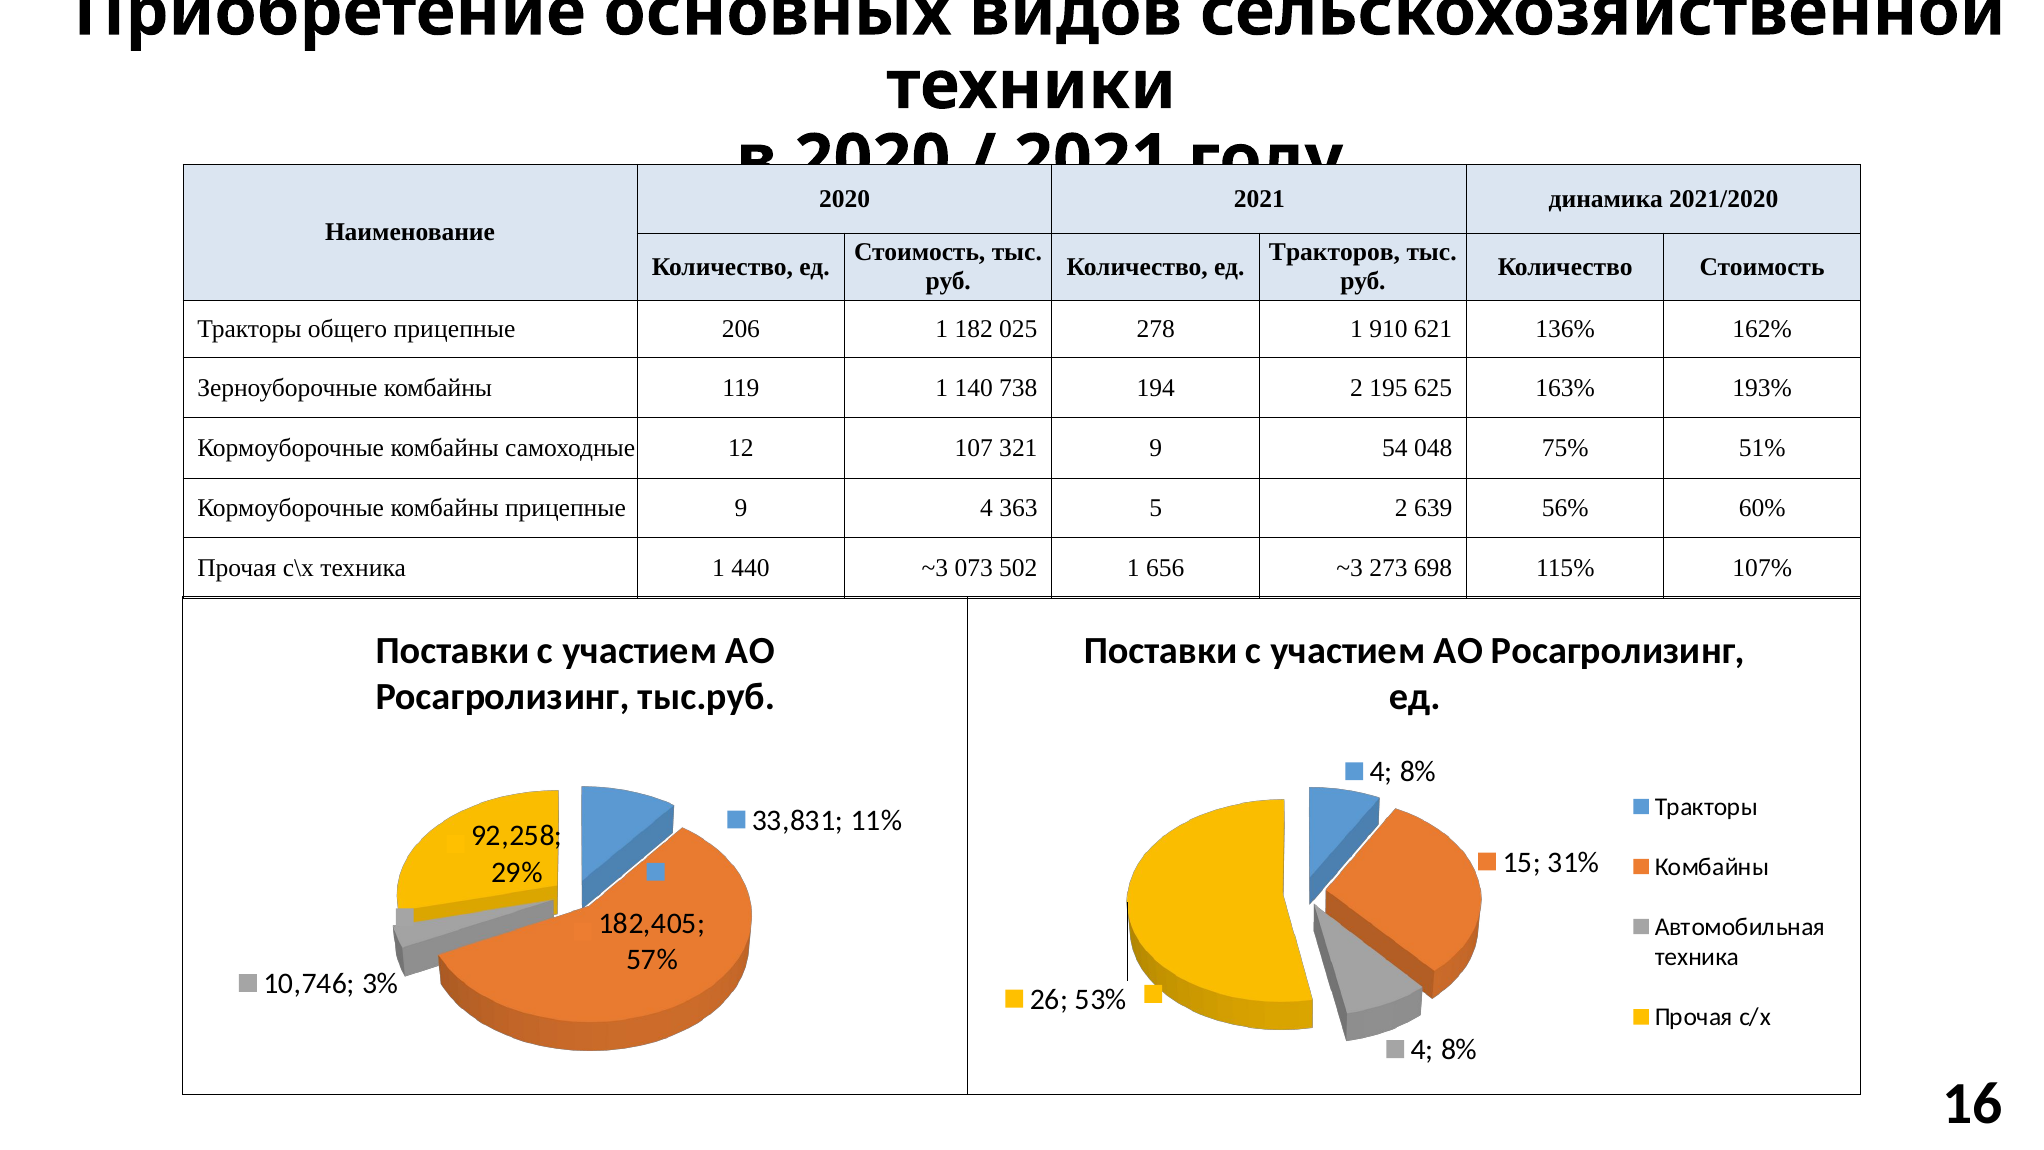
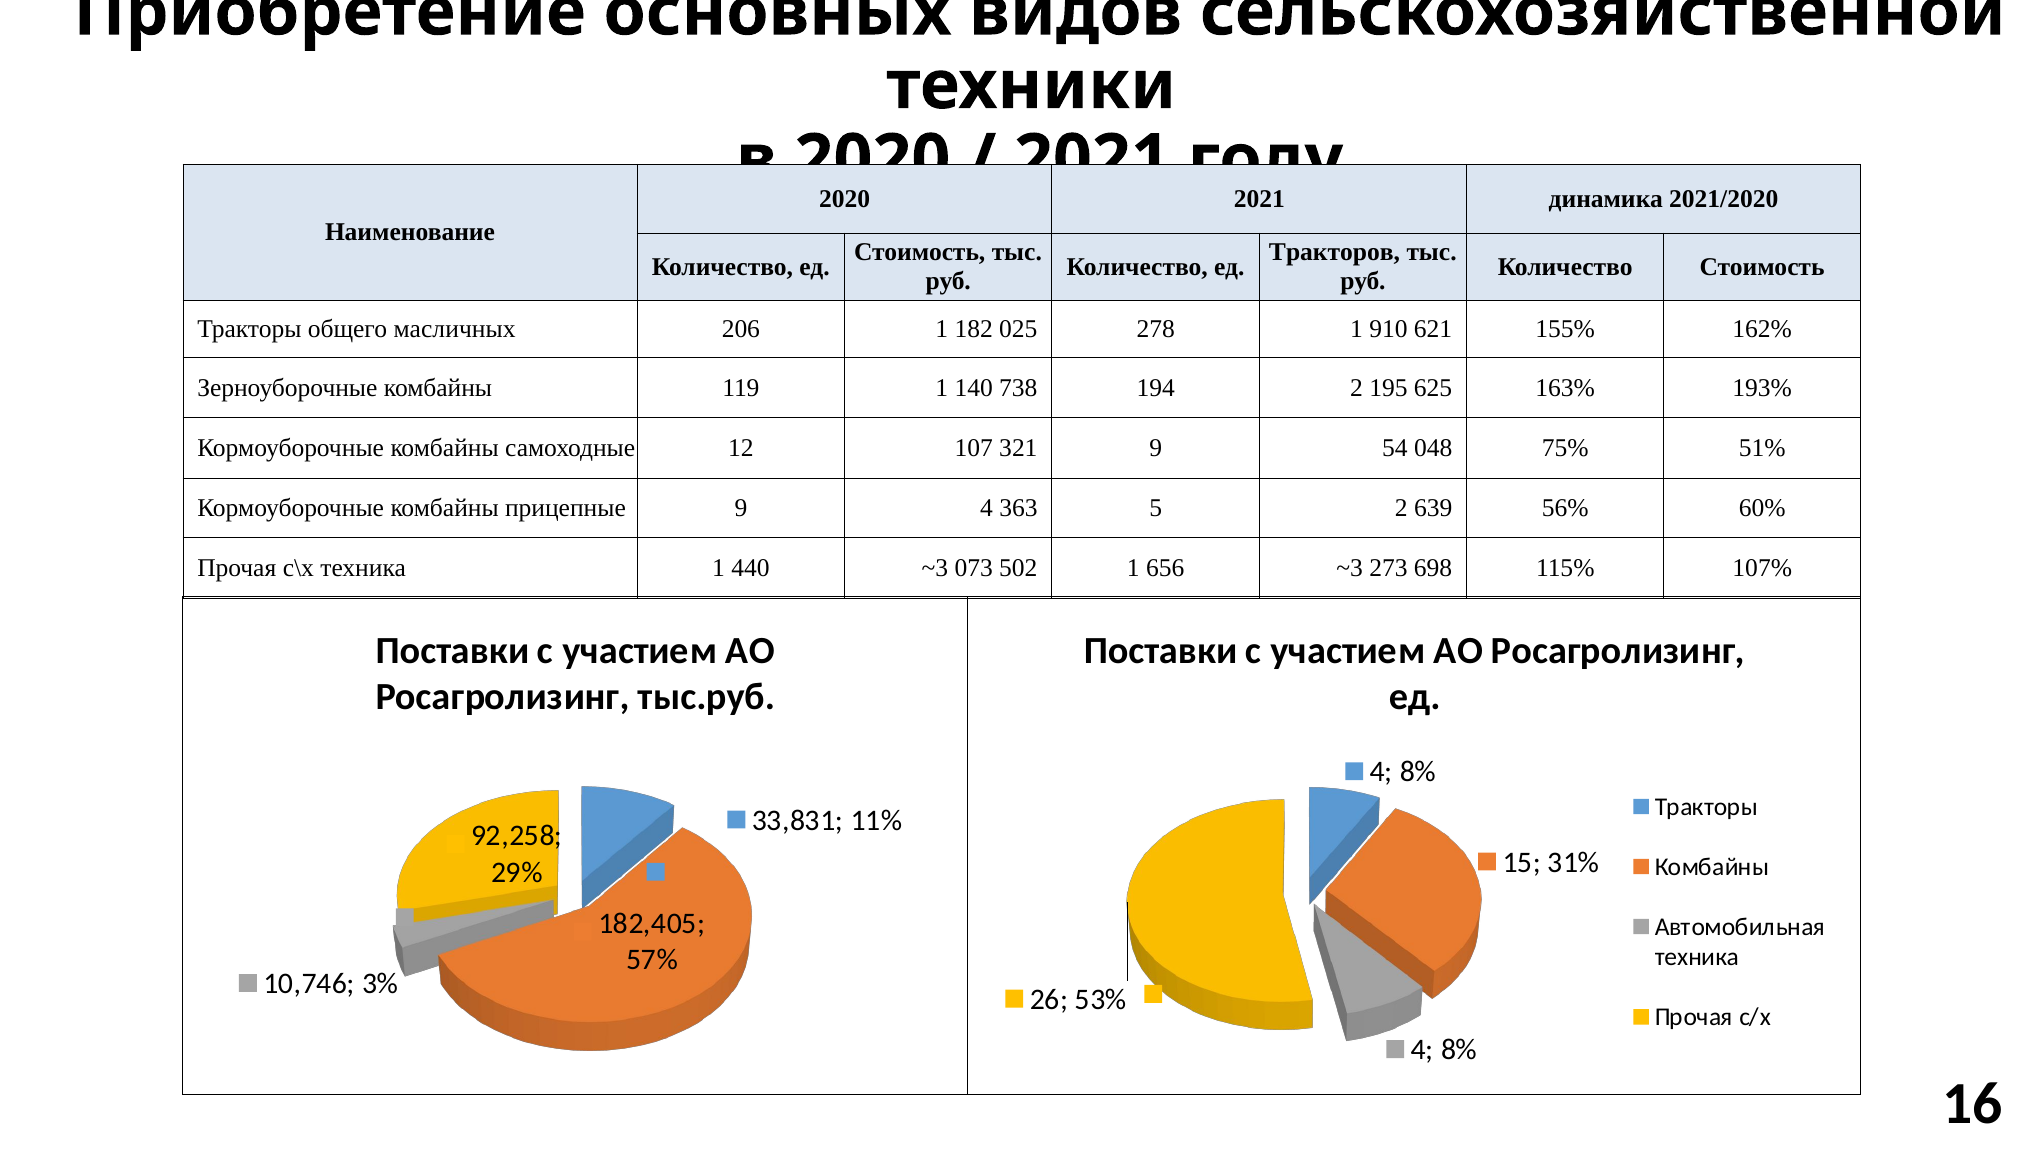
общего прицепные: прицепные -> масличных
136%: 136% -> 155%
